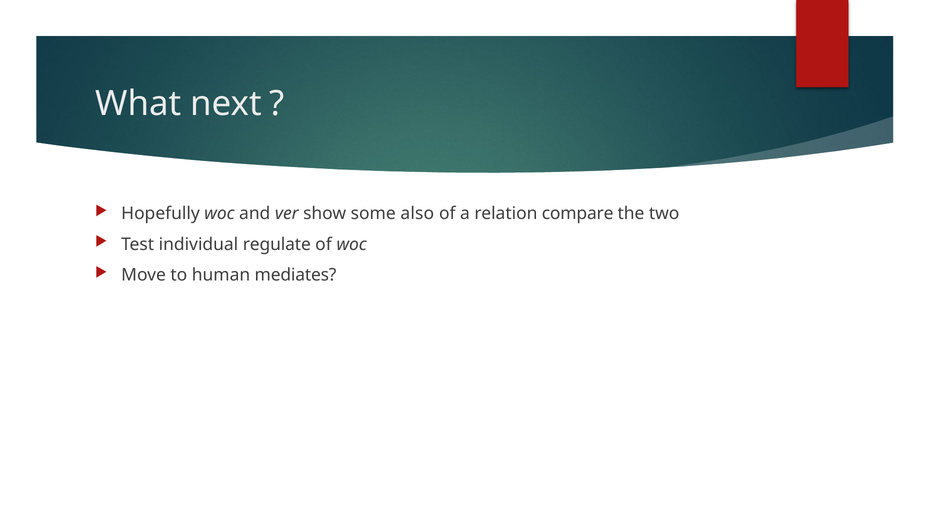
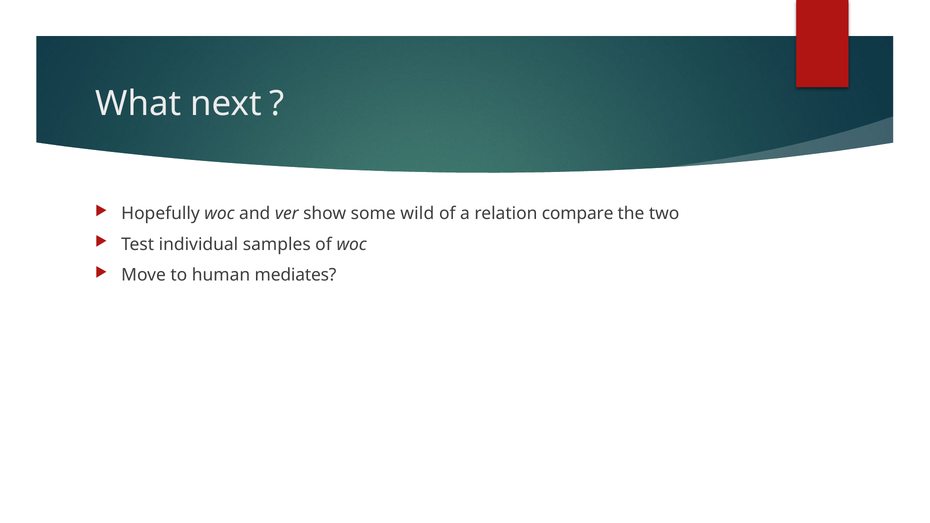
also: also -> wild
regulate: regulate -> samples
